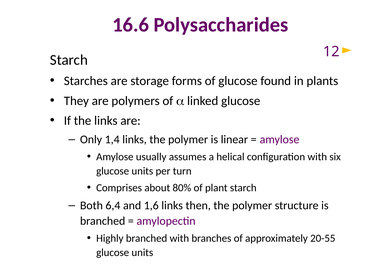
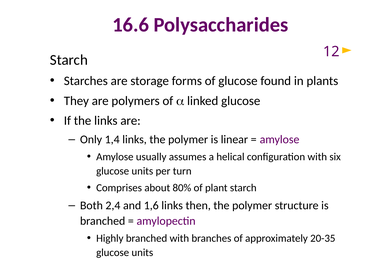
6,4: 6,4 -> 2,4
20-55: 20-55 -> 20-35
